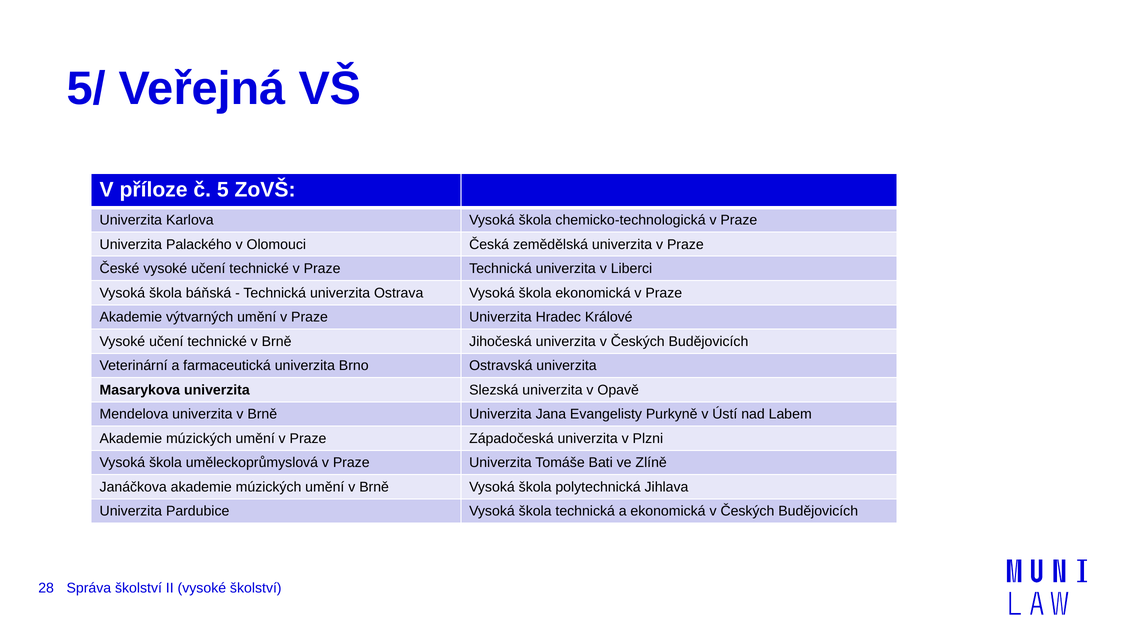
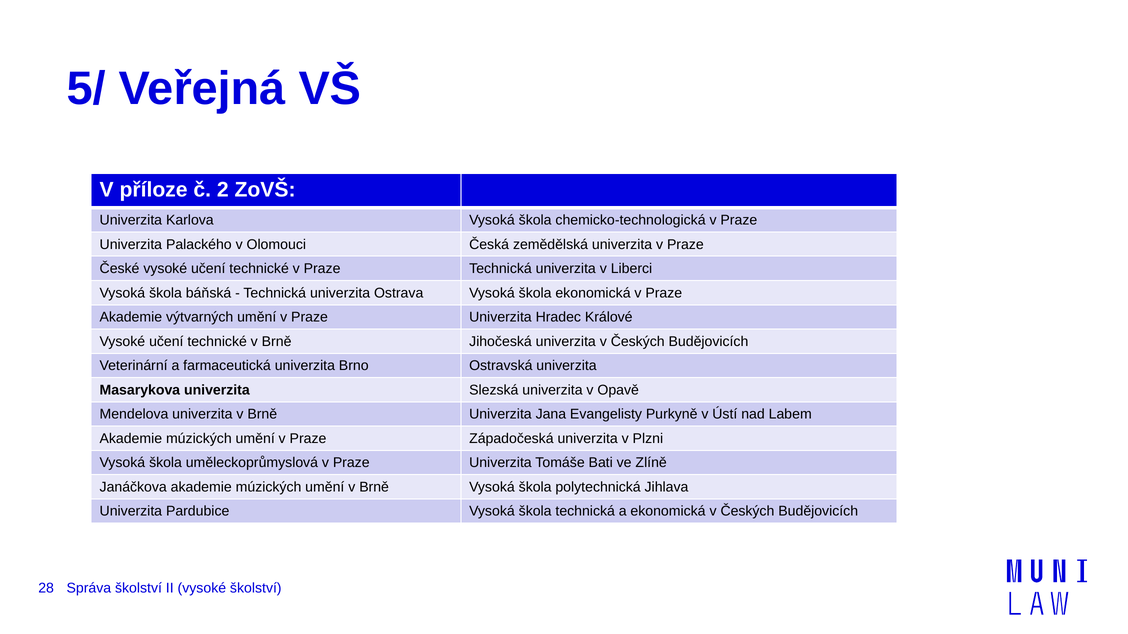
5: 5 -> 2
